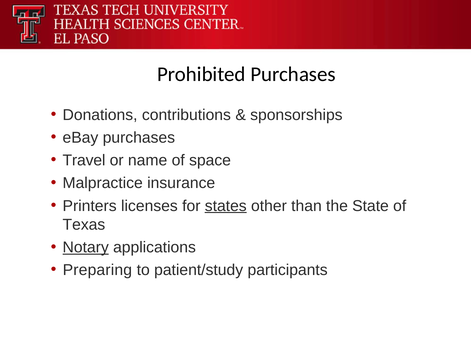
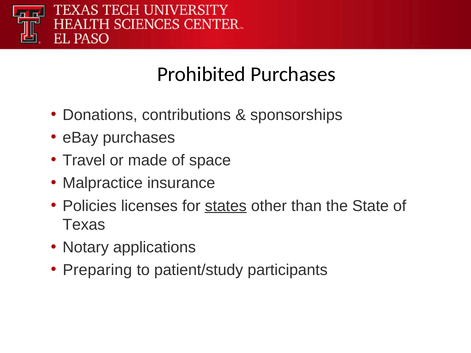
name: name -> made
Printers: Printers -> Policies
Notary underline: present -> none
